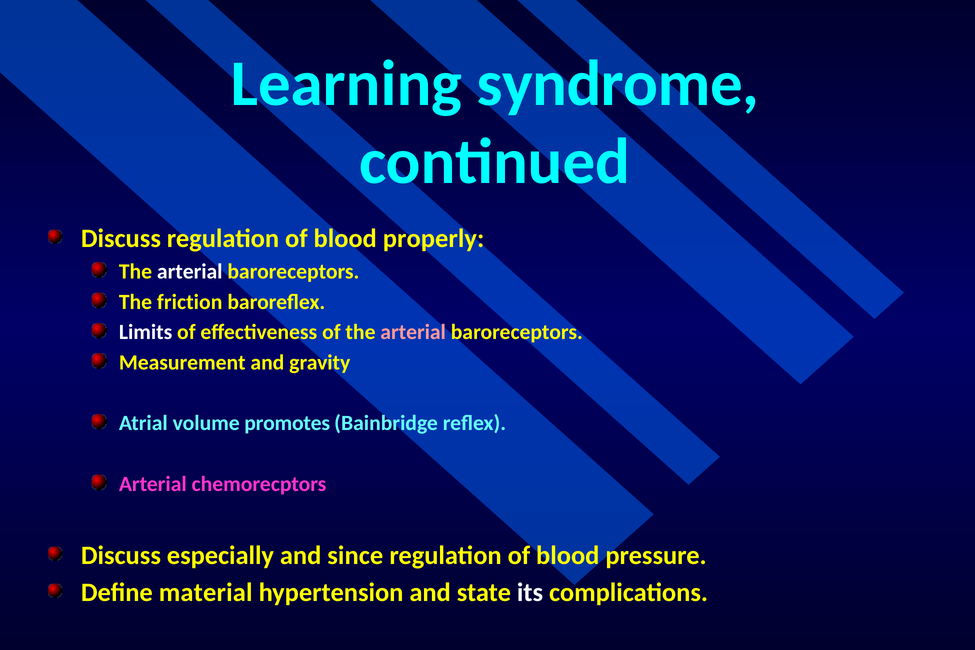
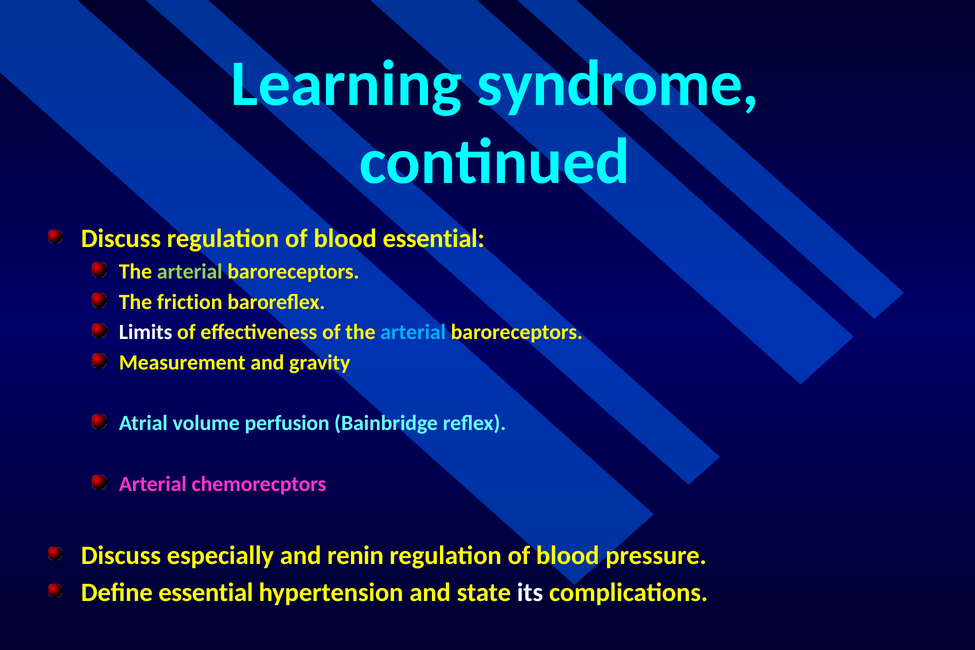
blood properly: properly -> essential
arterial at (190, 272) colour: white -> light green
arterial at (413, 332) colour: pink -> light blue
promotes: promotes -> perfusion
since: since -> renin
Define material: material -> essential
